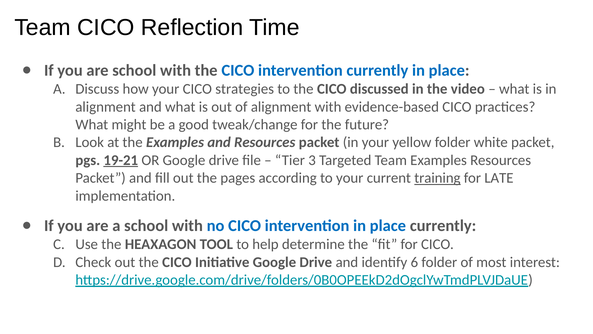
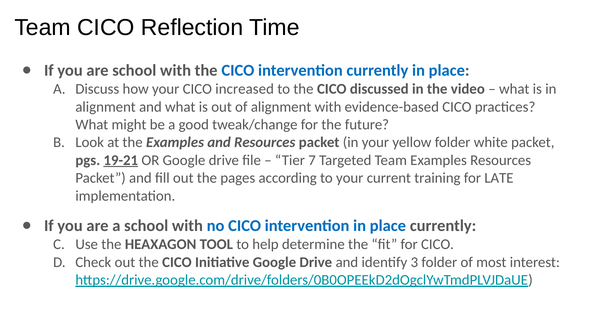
strategies: strategies -> increased
3: 3 -> 7
training underline: present -> none
6: 6 -> 3
